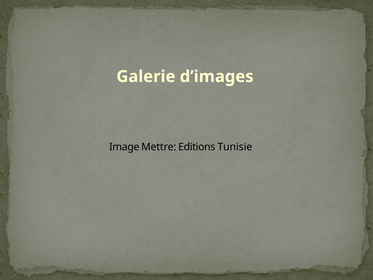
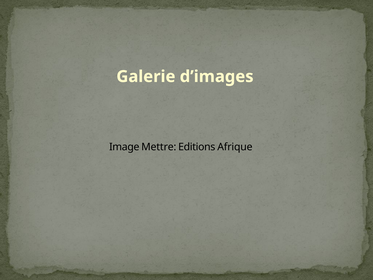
Tunisie: Tunisie -> Afrique
